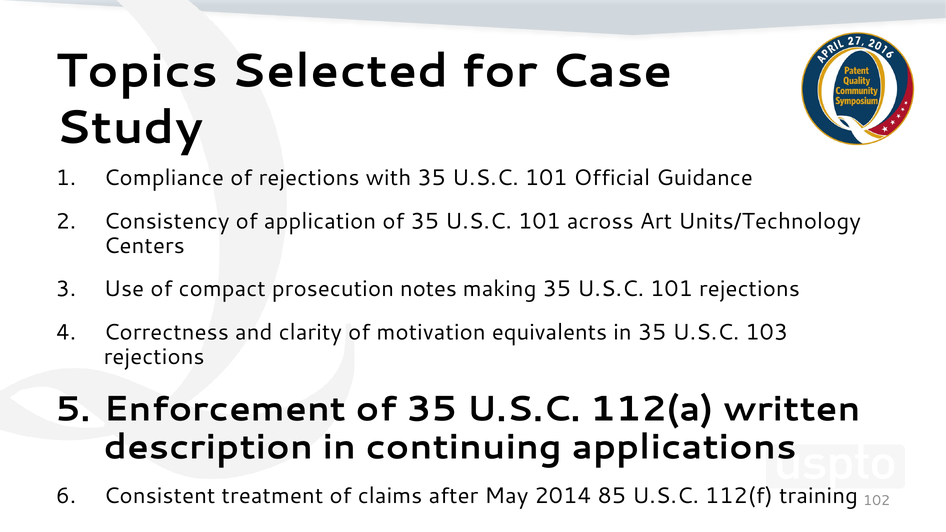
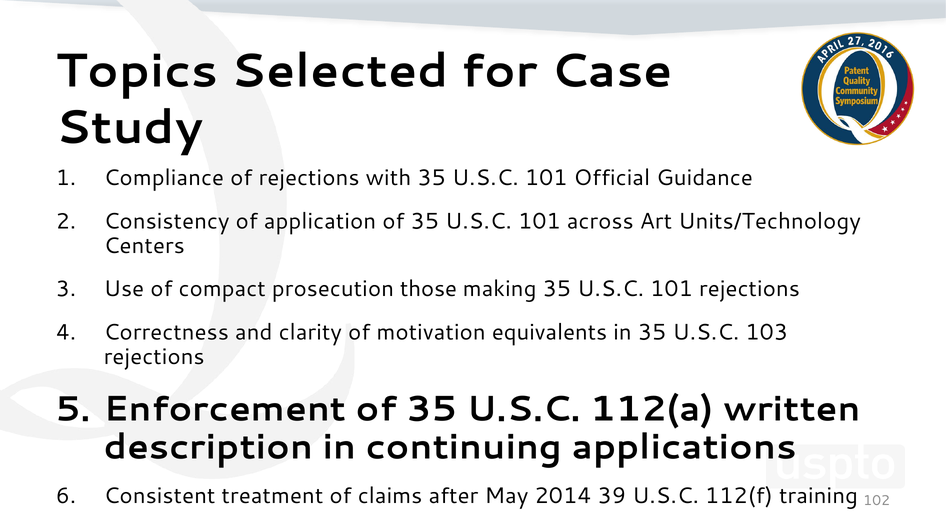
notes: notes -> those
85: 85 -> 39
